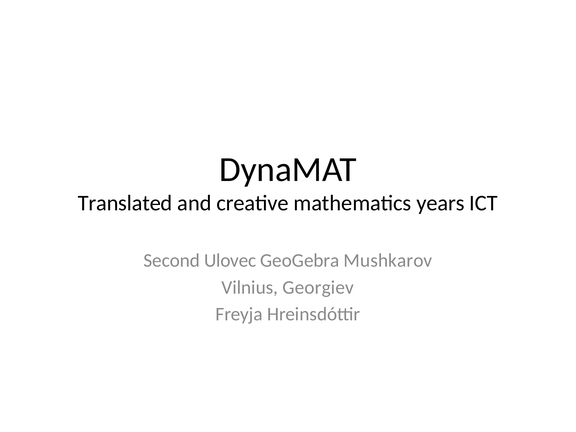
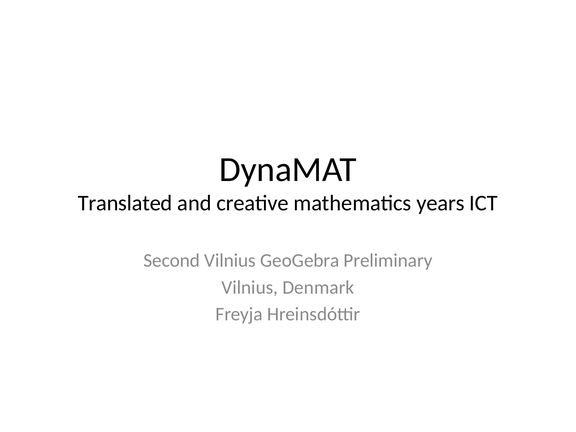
Second Ulovec: Ulovec -> Vilnius
Mushkarov: Mushkarov -> Preliminary
Georgiev: Georgiev -> Denmark
